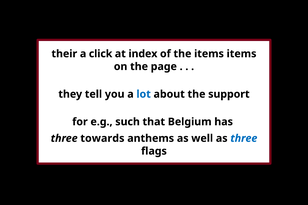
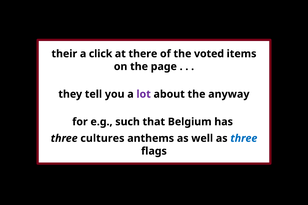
index: index -> there
the items: items -> voted
lot colour: blue -> purple
support: support -> anyway
towards: towards -> cultures
